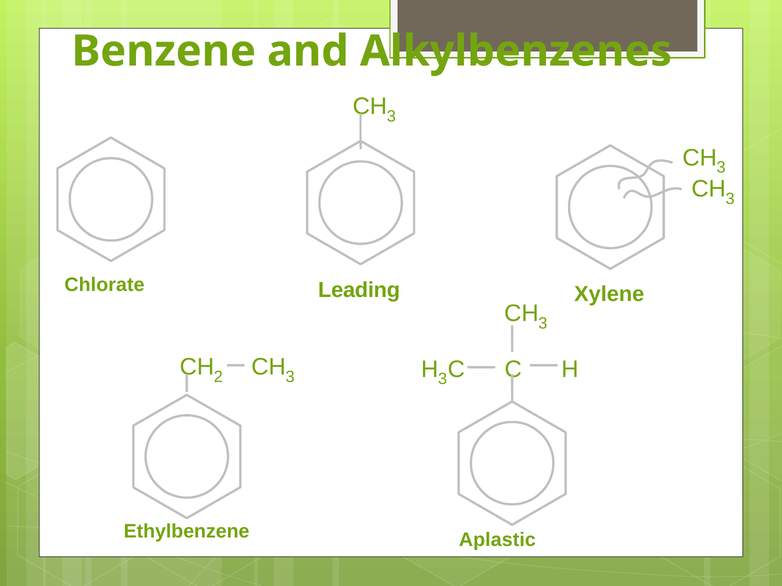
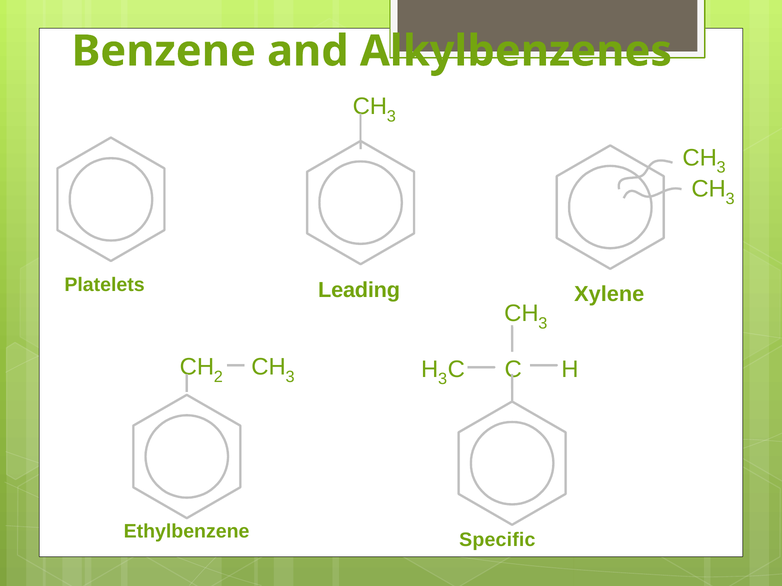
Chlorate: Chlorate -> Platelets
Aplastic: Aplastic -> Specific
